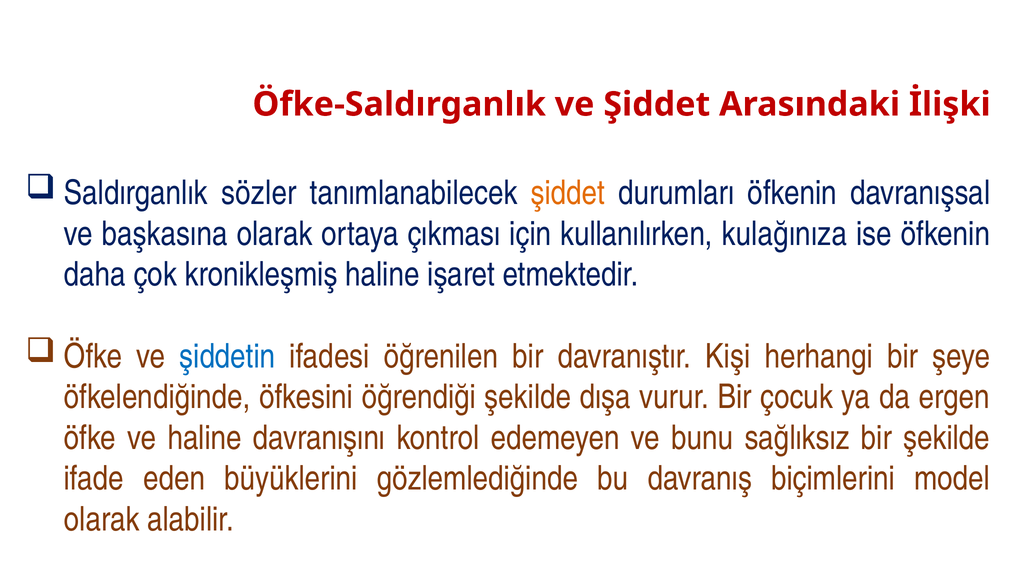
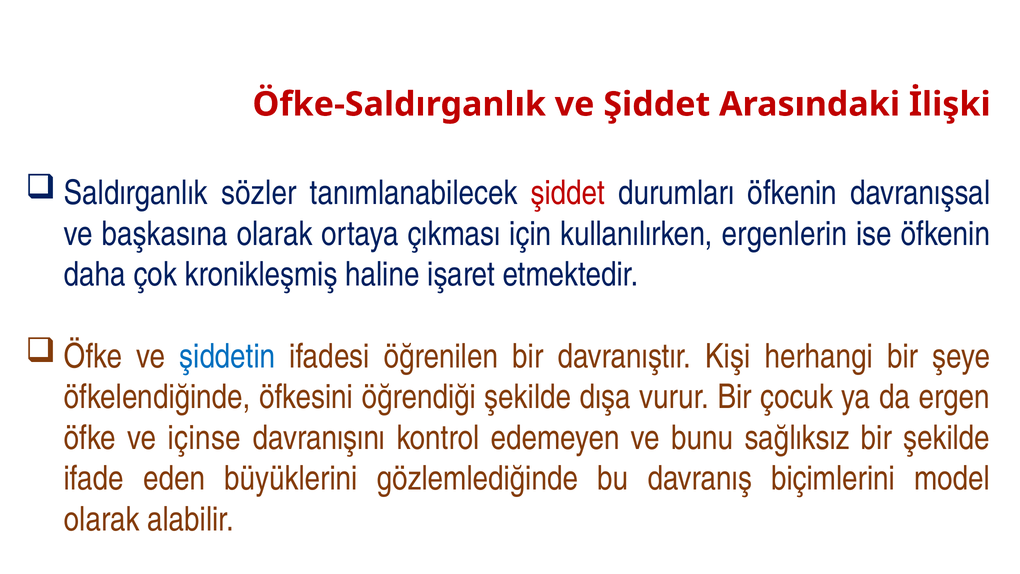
şiddet at (568, 193) colour: orange -> red
kulağınıza: kulağınıza -> ergenlerin
ve haline: haline -> içinse
